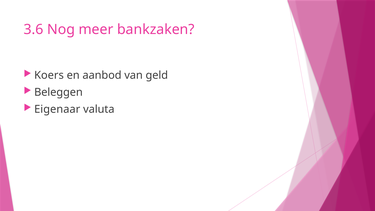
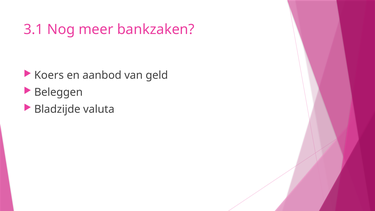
3.6: 3.6 -> 3.1
Eigenaar: Eigenaar -> Bladzijde
